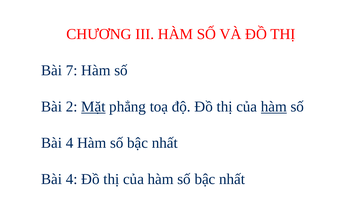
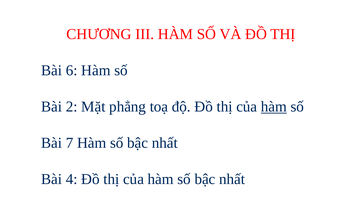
7: 7 -> 6
Mặt underline: present -> none
4 at (70, 143): 4 -> 7
